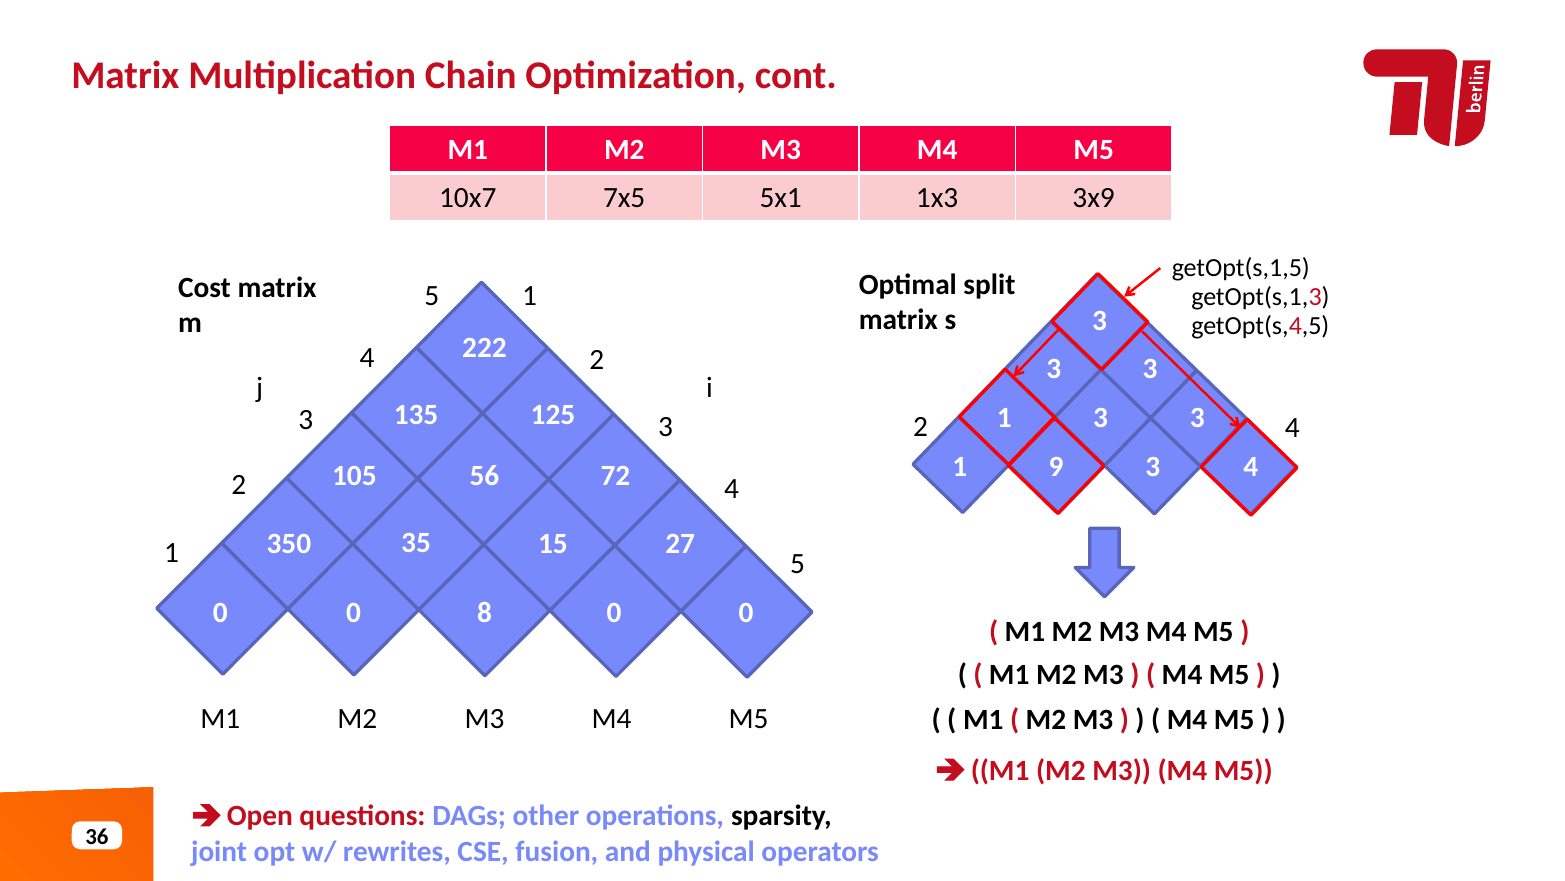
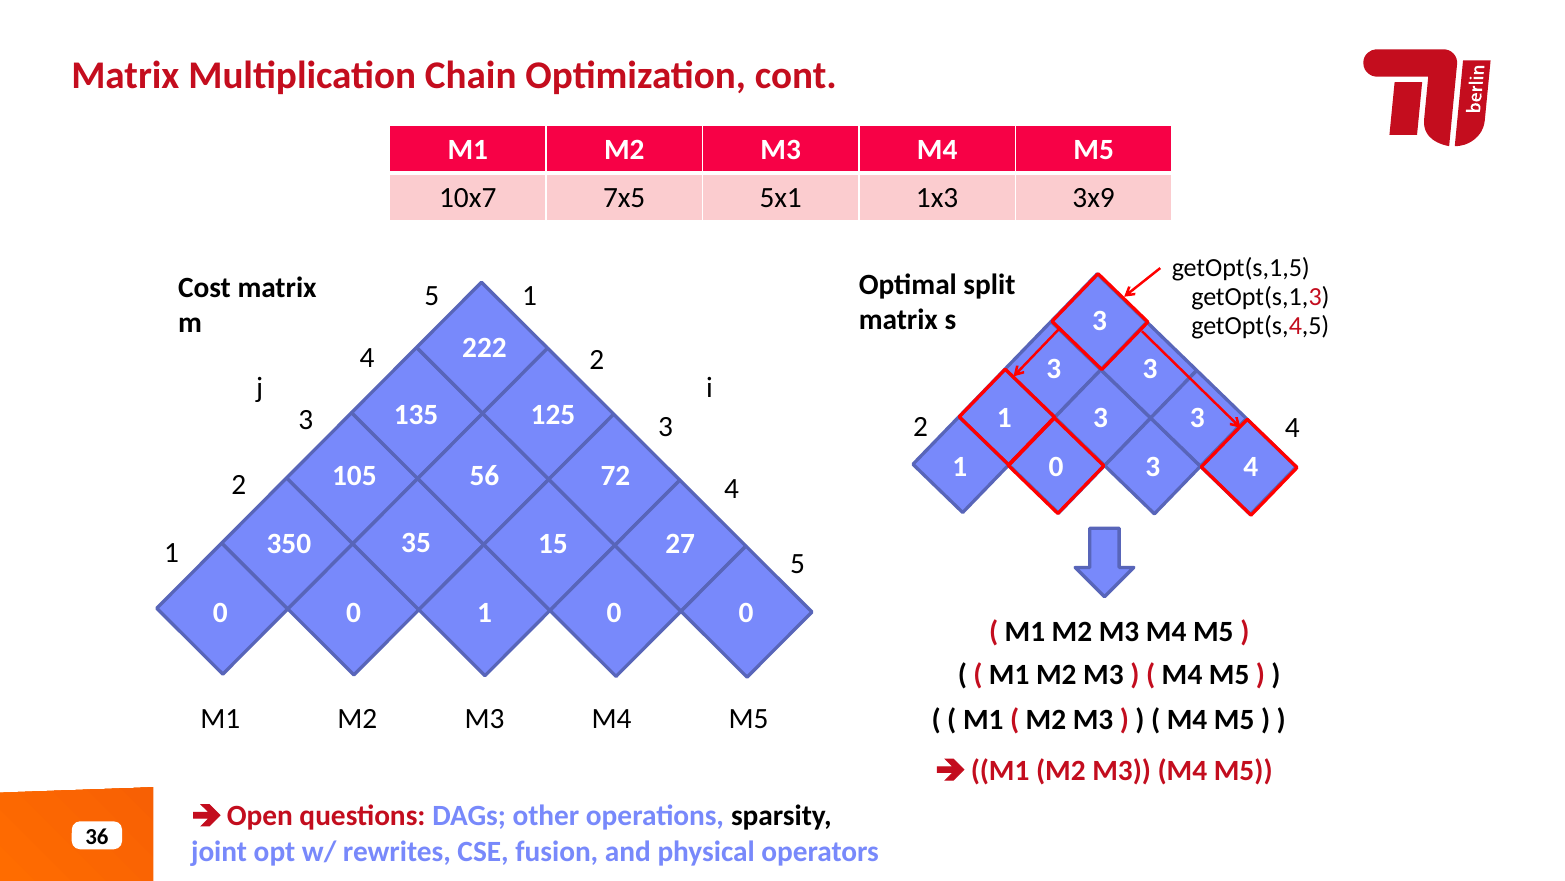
9 at (1056, 467): 9 -> 0
8 at (484, 612): 8 -> 1
